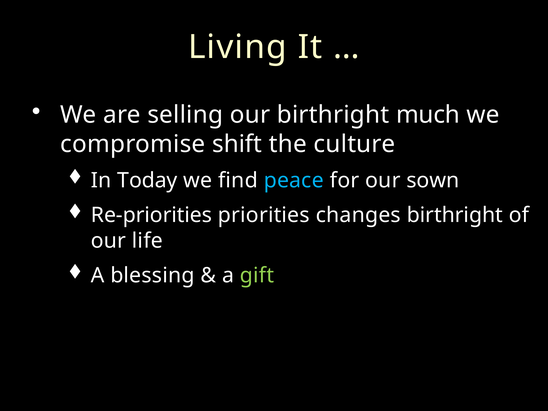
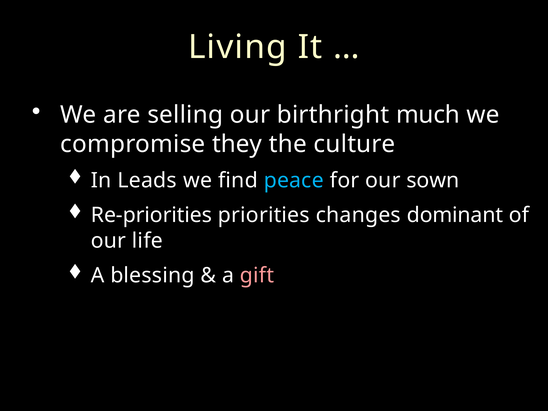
shift: shift -> they
Today: Today -> Leads
changes birthright: birthright -> dominant
gift colour: light green -> pink
